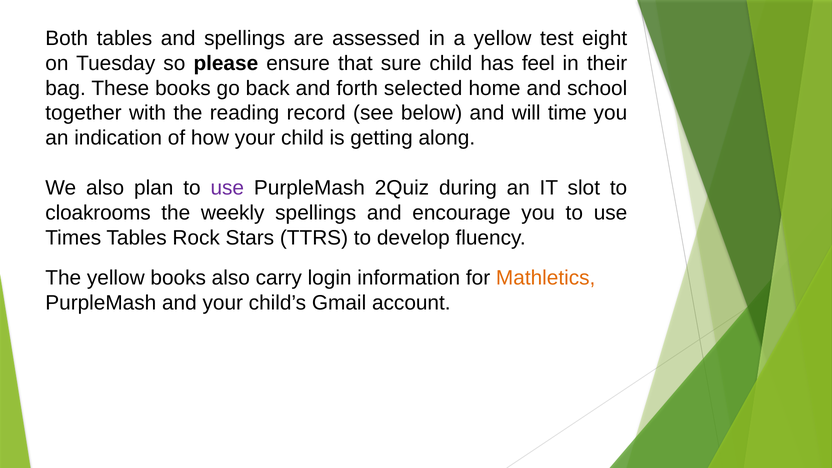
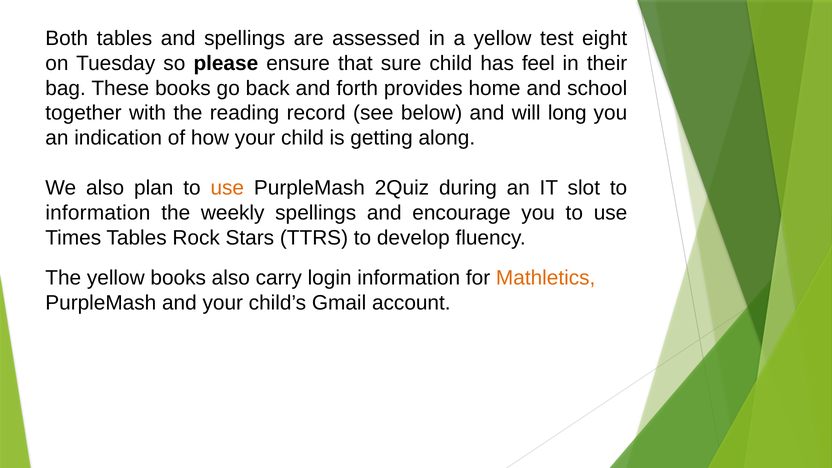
selected: selected -> provides
time: time -> long
use at (227, 188) colour: purple -> orange
cloakrooms at (98, 213): cloakrooms -> information
